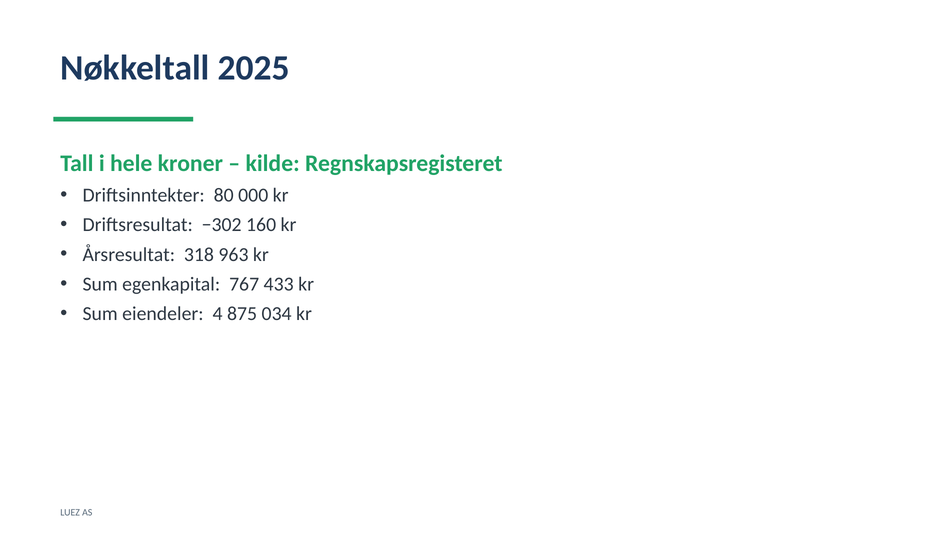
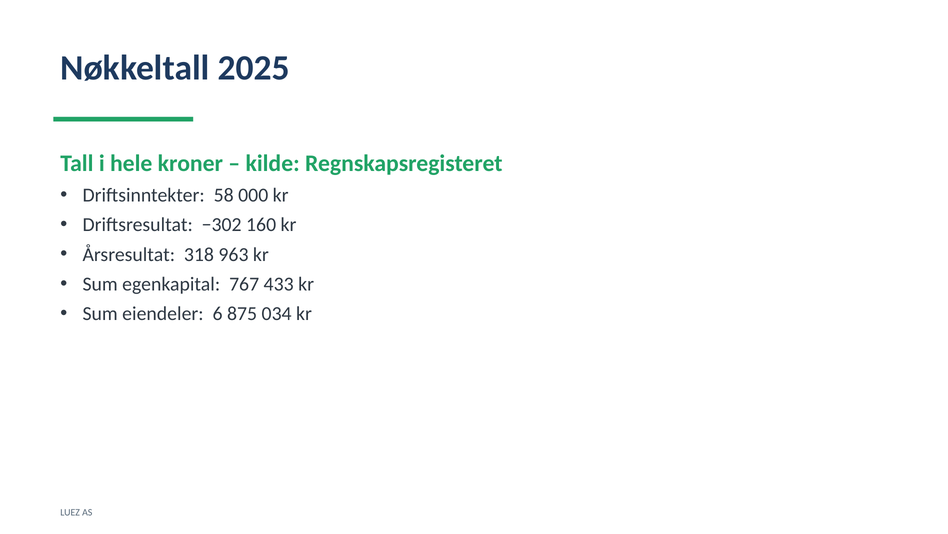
80: 80 -> 58
4: 4 -> 6
